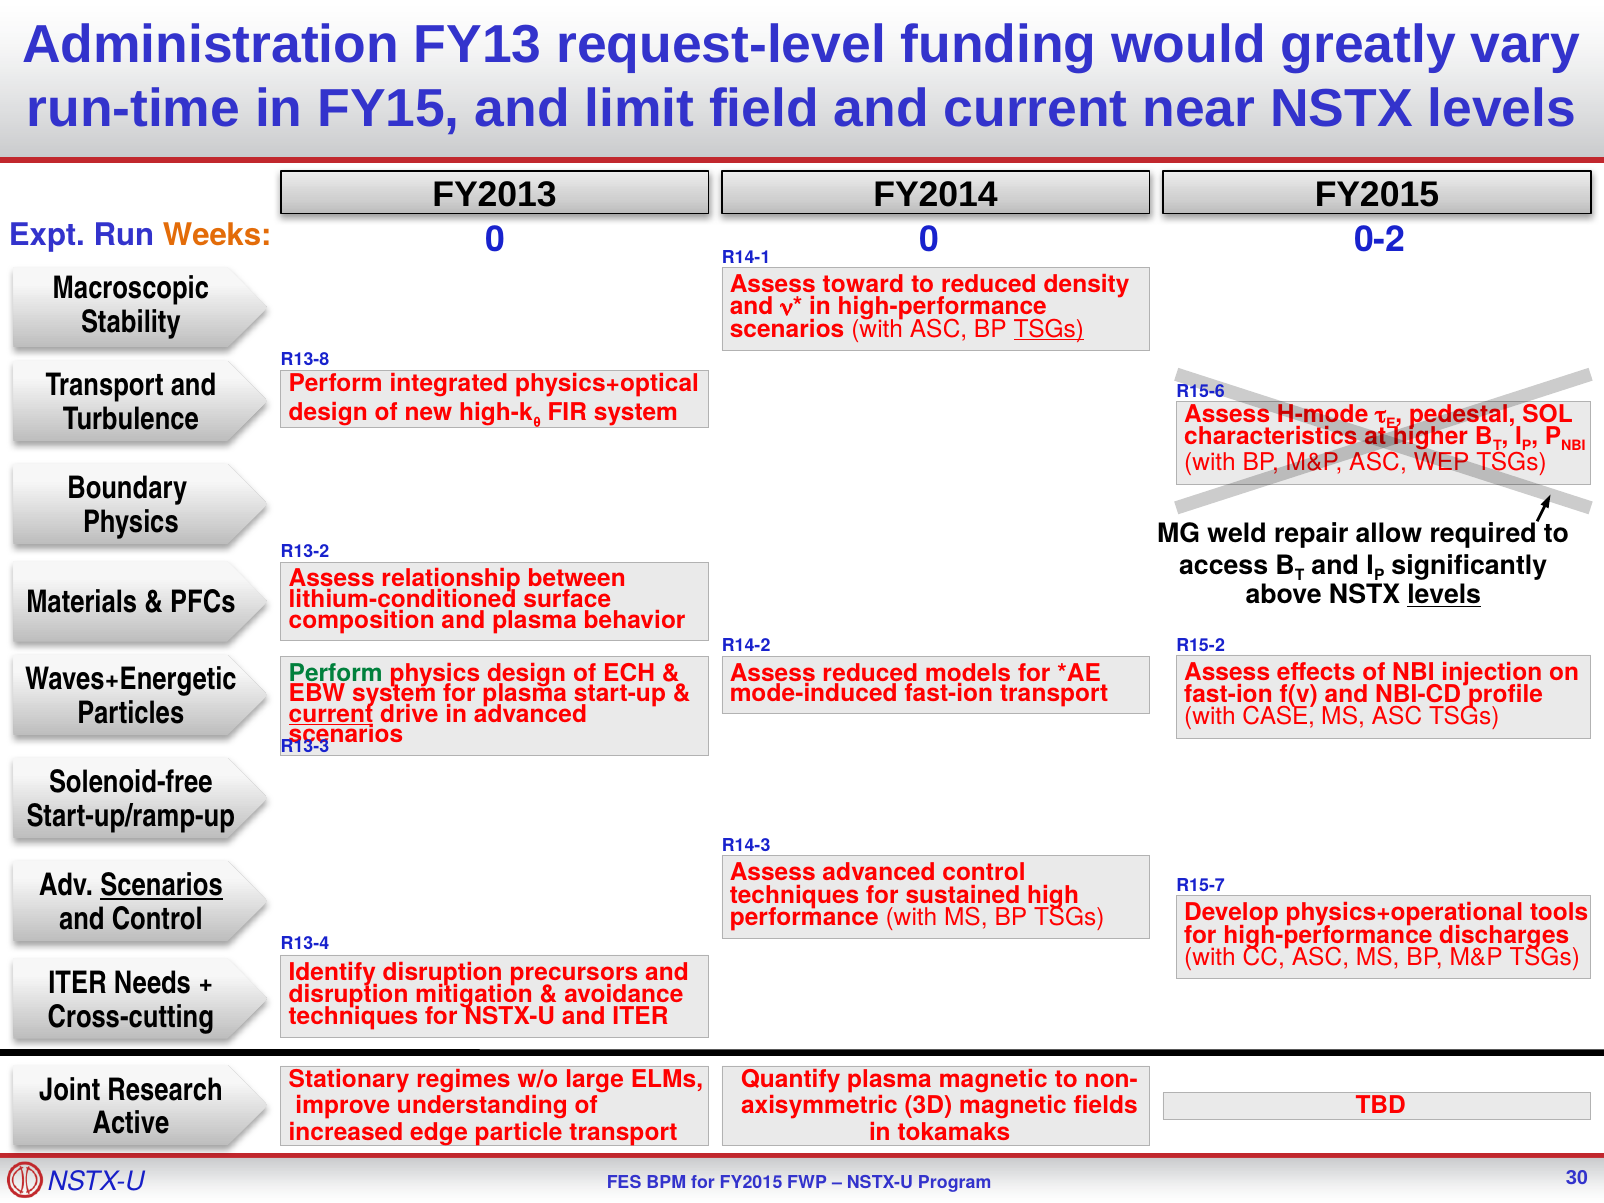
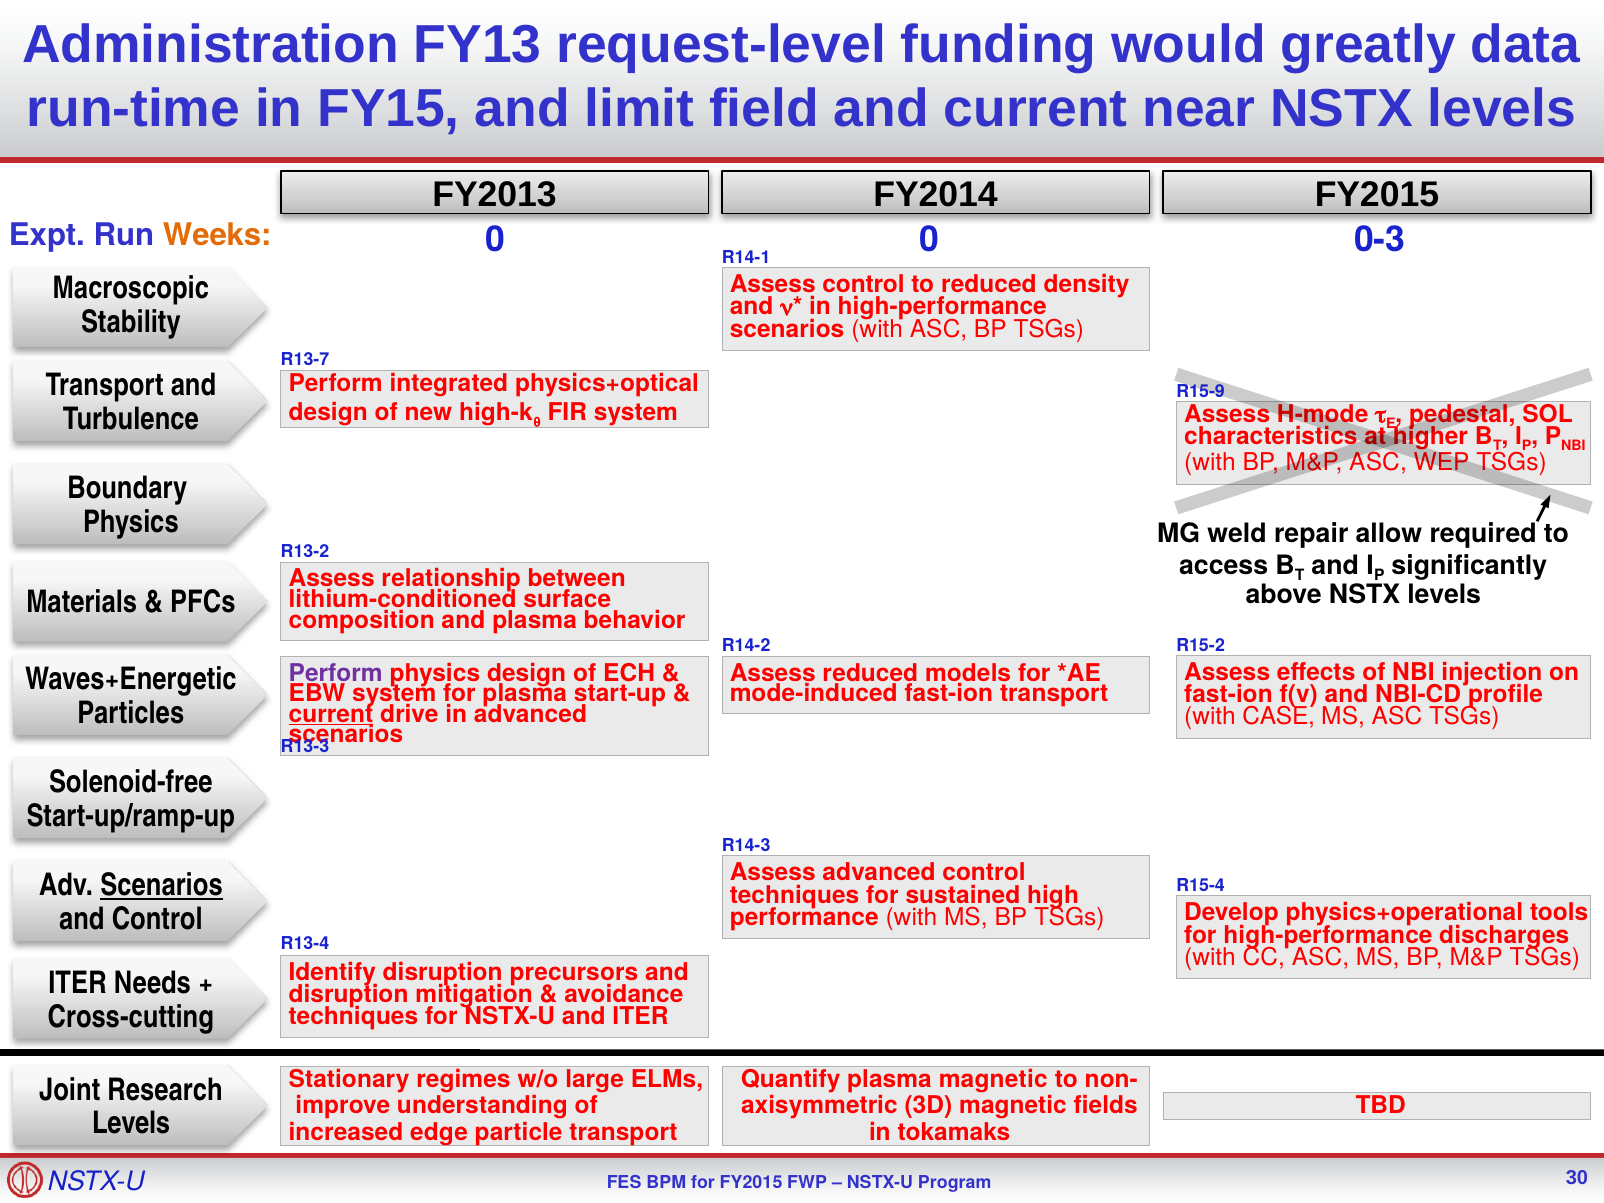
vary: vary -> data
0-2: 0-2 -> 0-3
Assess toward: toward -> control
TSGs at (1049, 329) underline: present -> none
R13-8: R13-8 -> R13-7
R15-6: R15-6 -> R15-9
levels at (1444, 595) underline: present -> none
Perform at (336, 673) colour: green -> purple
R15-7: R15-7 -> R15-4
Active at (131, 1123): Active -> Levels
